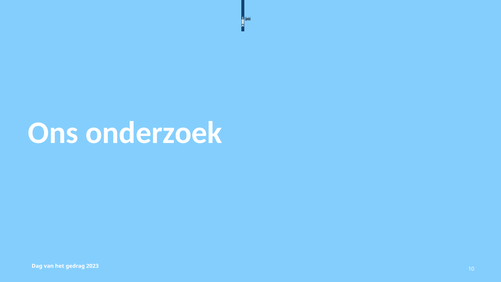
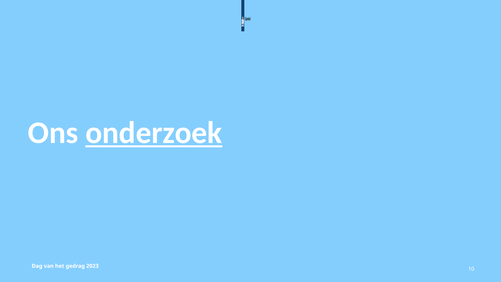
onderzoek underline: none -> present
